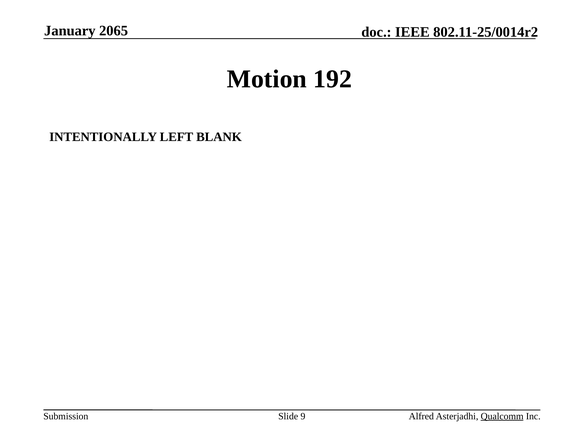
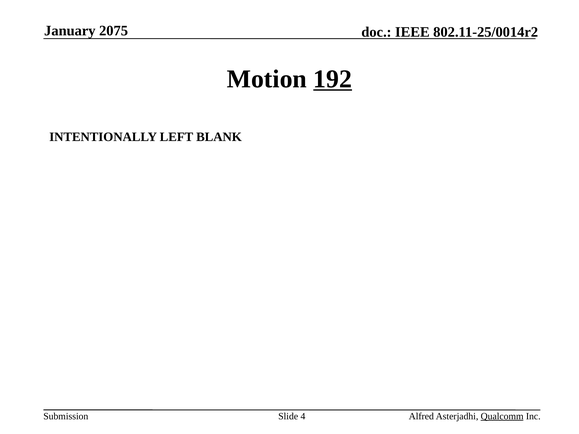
2065: 2065 -> 2075
192 underline: none -> present
9: 9 -> 4
